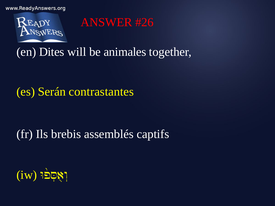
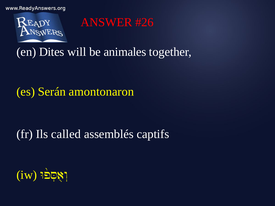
contrastantes: contrastantes -> amontonaron
brebis: brebis -> called
